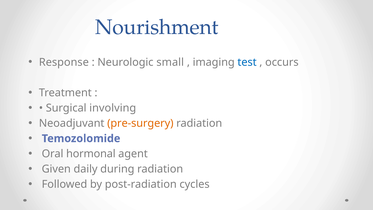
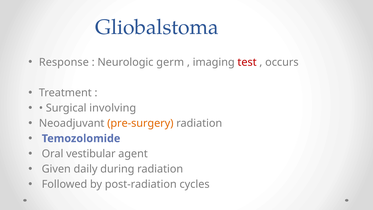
Nourishment: Nourishment -> Gliobalstoma
small: small -> germ
test colour: blue -> red
hormonal: hormonal -> vestibular
